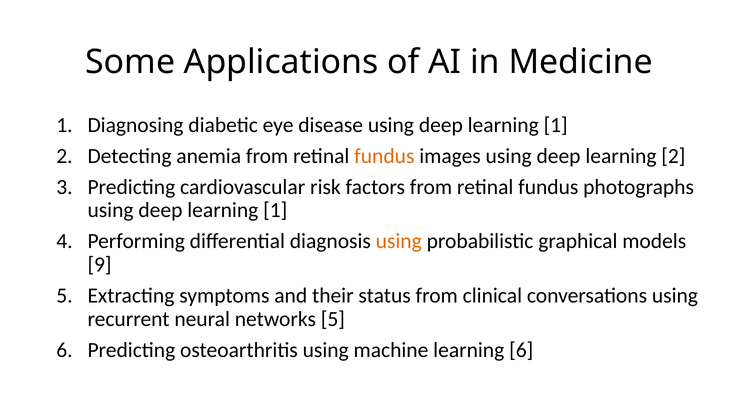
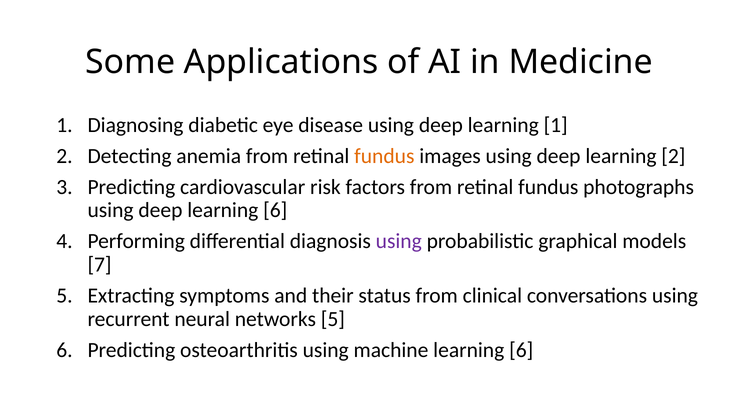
1 at (275, 210): 1 -> 6
using at (399, 241) colour: orange -> purple
9: 9 -> 7
